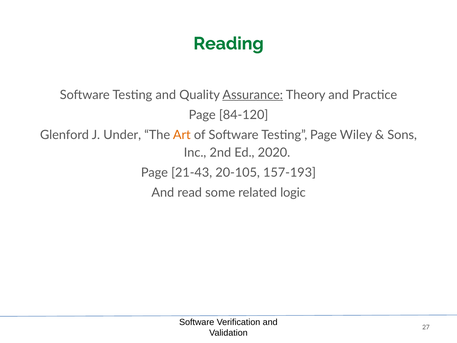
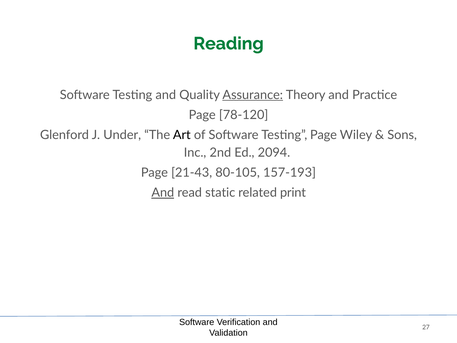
84-120: 84-120 -> 78-120
Art colour: orange -> black
2020: 2020 -> 2094
20-105: 20-105 -> 80-105
And at (163, 193) underline: none -> present
some: some -> static
logic: logic -> print
